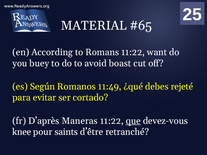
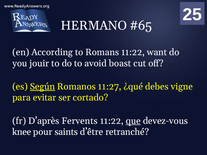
MATERIAL: MATERIAL -> HERMANO
buey: buey -> jouir
Según underline: none -> present
11:49: 11:49 -> 11:27
rejeté: rejeté -> vigne
Maneras: Maneras -> Fervents
